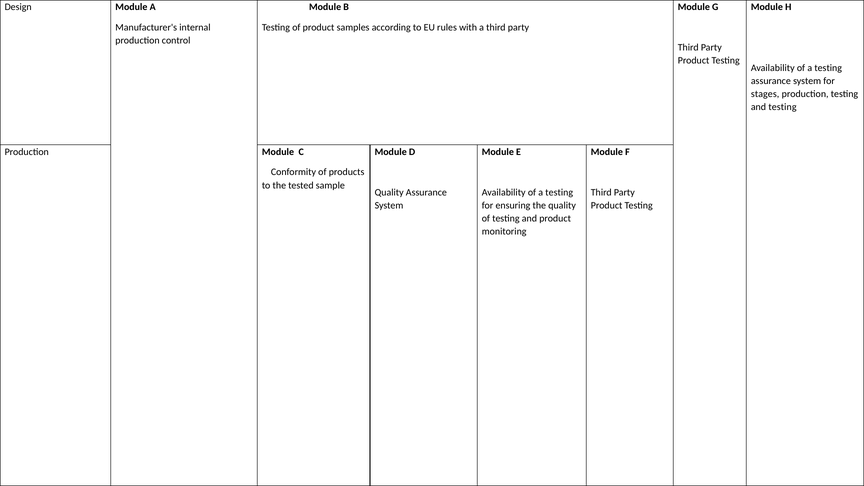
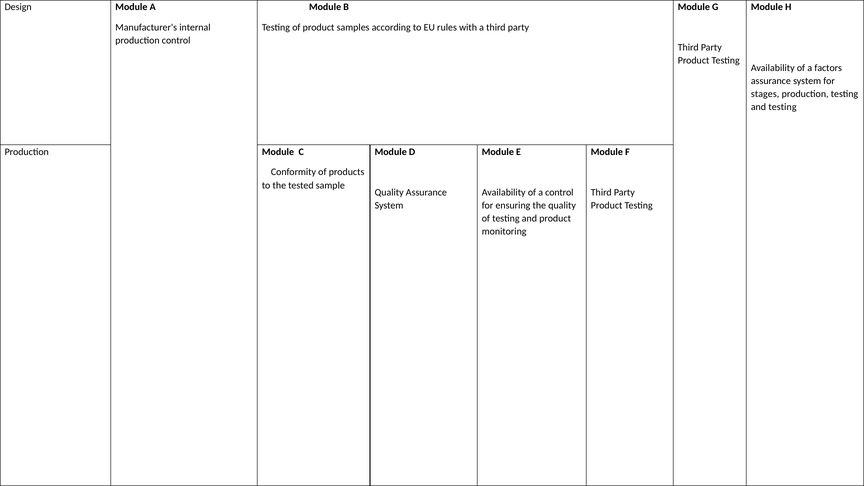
testing at (828, 68): testing -> factors
testing at (559, 192): testing -> control
